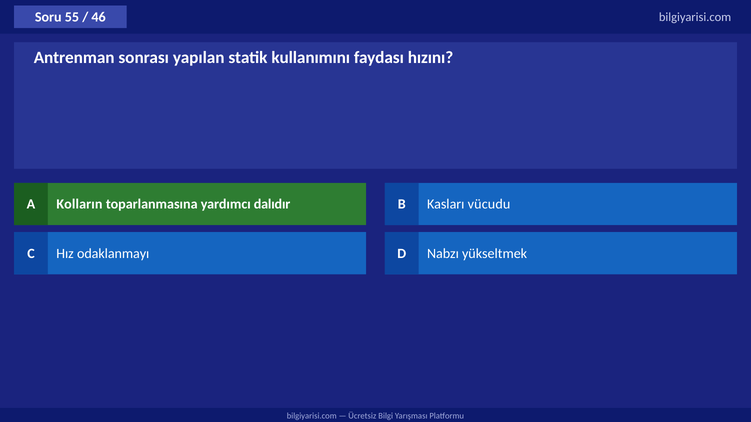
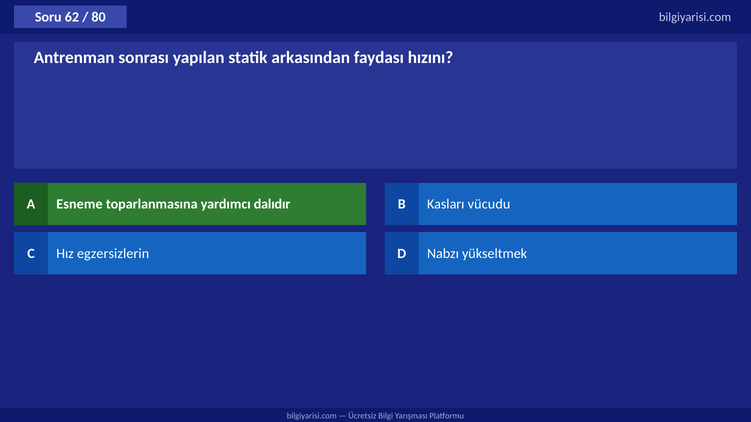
55: 55 -> 62
46: 46 -> 80
kullanımını: kullanımını -> arkasından
Kolların: Kolların -> Esneme
odaklanmayı: odaklanmayı -> egzersizlerin
